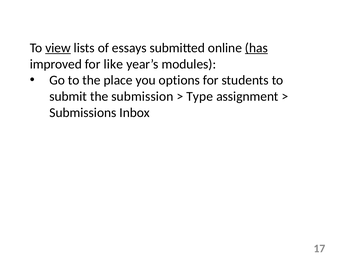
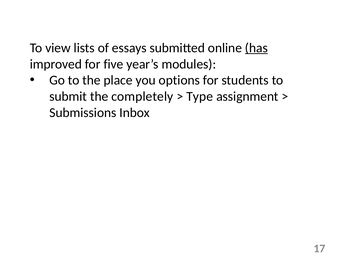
view underline: present -> none
like: like -> five
submission: submission -> completely
